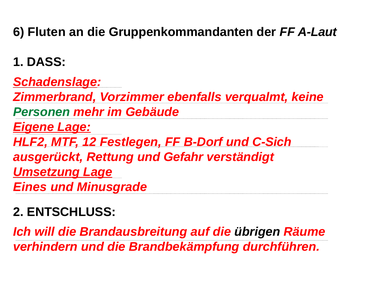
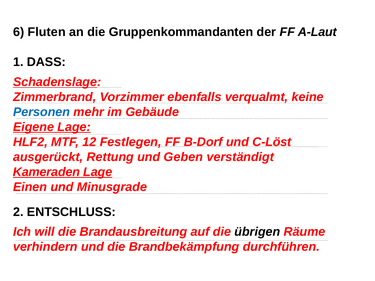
Personen colour: green -> blue
C-Sich: C-Sich -> C-Löst
Gefahr: Gefahr -> Geben
Umsetzung: Umsetzung -> Kameraden
Eines: Eines -> Einen
